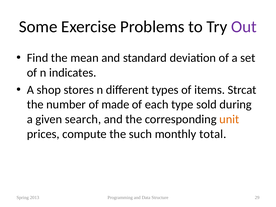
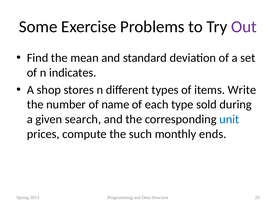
Strcat: Strcat -> Write
made: made -> name
unit colour: orange -> blue
total: total -> ends
